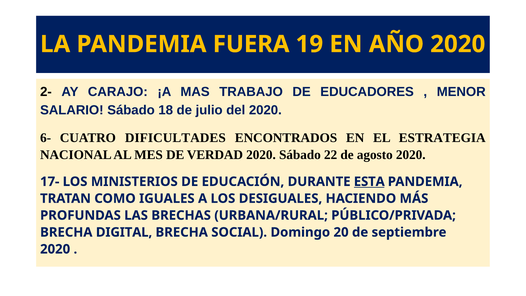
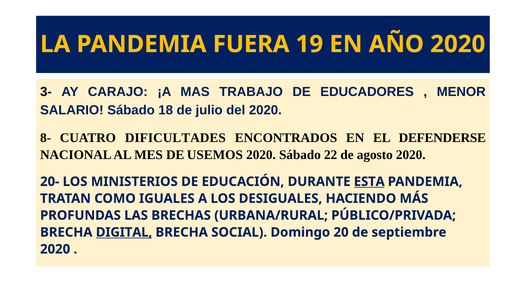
2-: 2- -> 3-
6-: 6- -> 8-
ESTRATEGIA: ESTRATEGIA -> DEFENDERSE
VERDAD: VERDAD -> USEMOS
17-: 17- -> 20-
DIGITAL underline: none -> present
